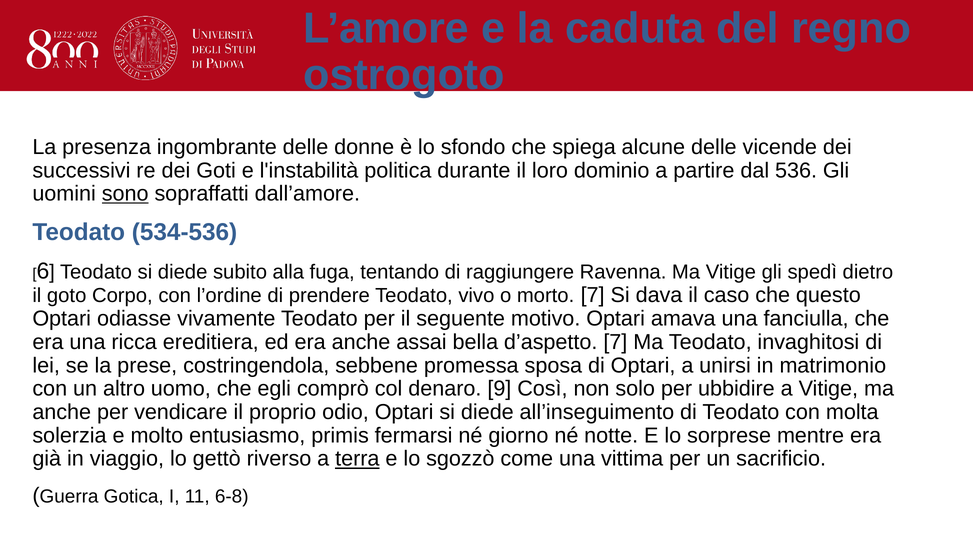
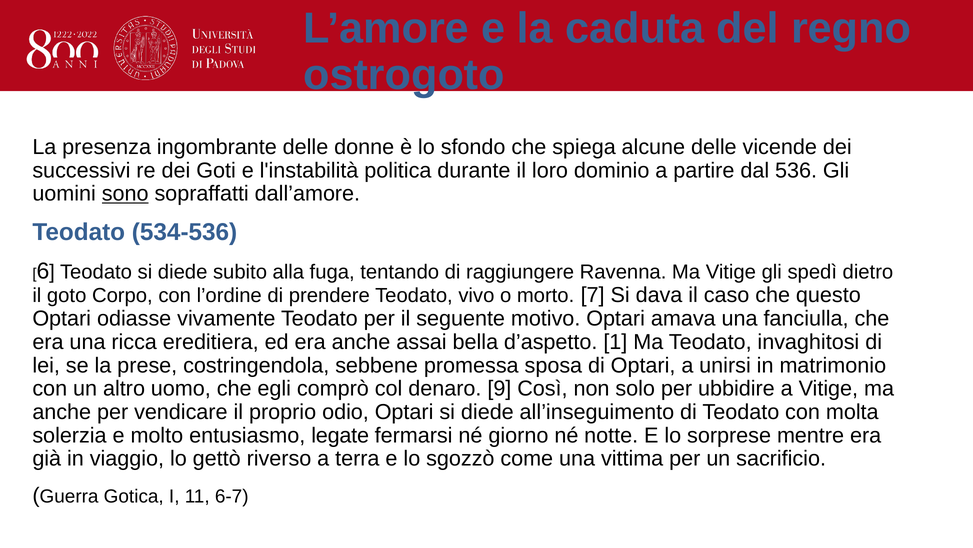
d’aspetto 7: 7 -> 1
primis: primis -> legate
terra underline: present -> none
6-8: 6-8 -> 6-7
